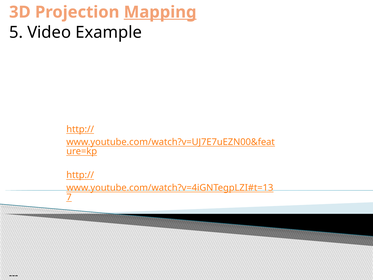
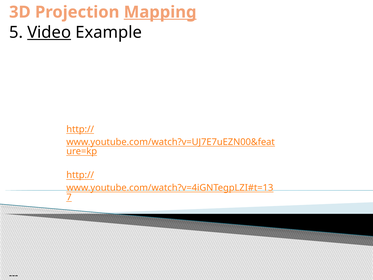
Video underline: none -> present
